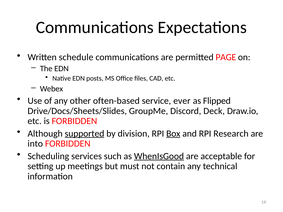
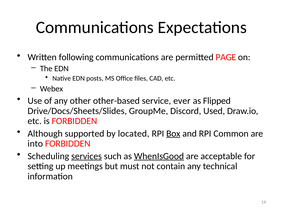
schedule: schedule -> following
often-based: often-based -> other-based
Deck: Deck -> Used
supported underline: present -> none
division: division -> located
Research: Research -> Common
services underline: none -> present
